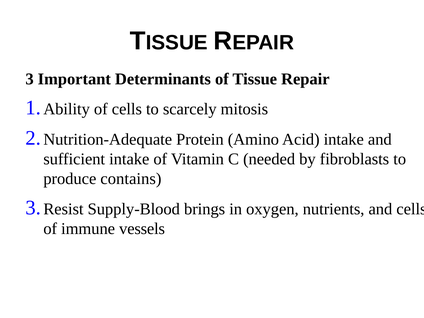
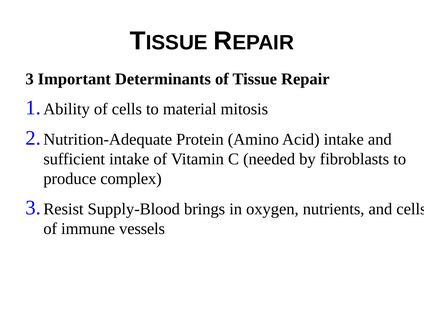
scarcely: scarcely -> material
contains: contains -> complex
